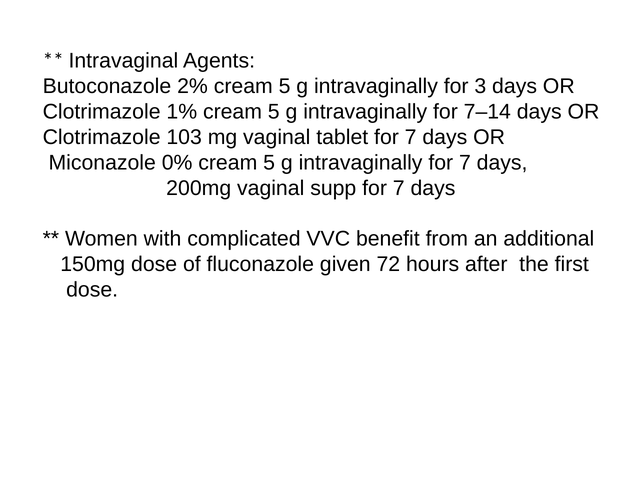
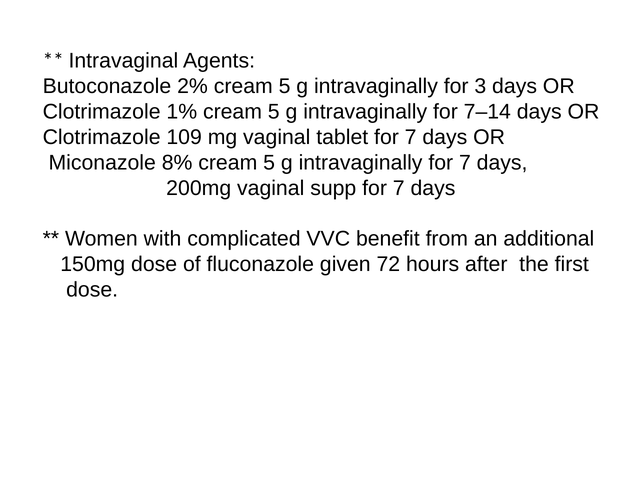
103: 103 -> 109
0%: 0% -> 8%
